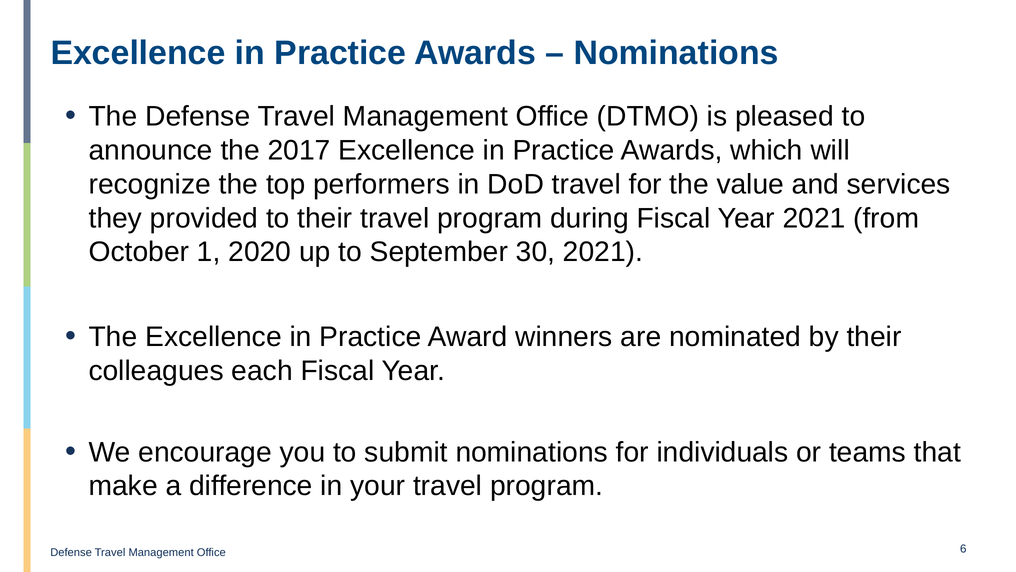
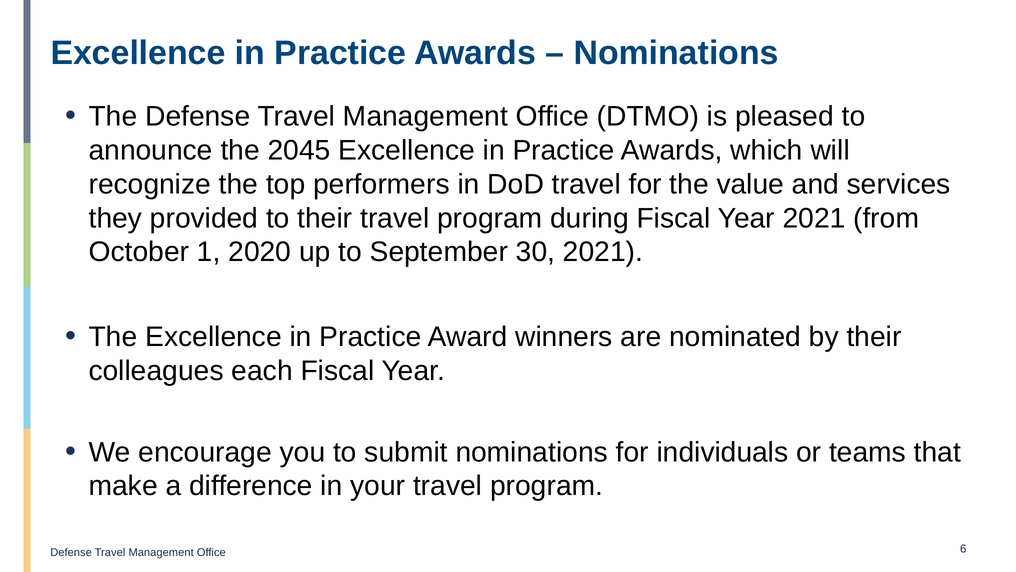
2017: 2017 -> 2045
